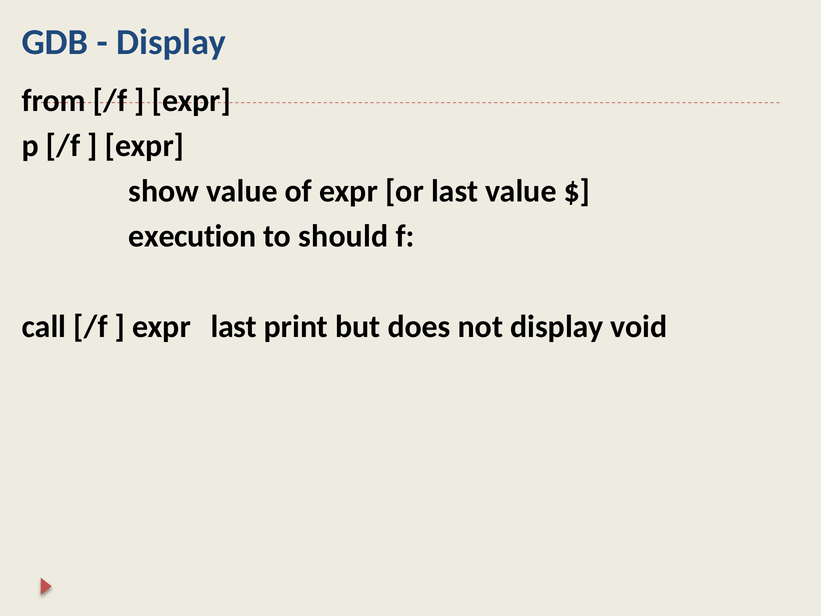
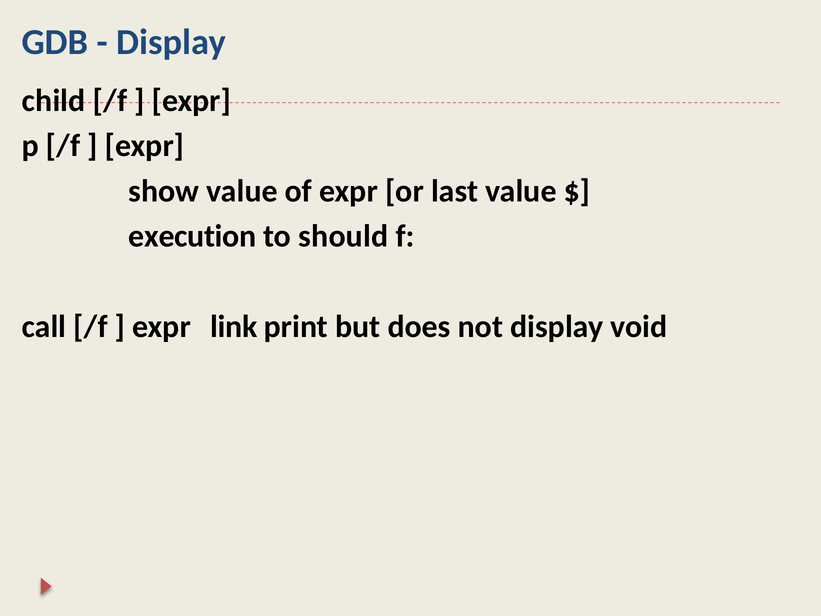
from: from -> child
expr last: last -> link
